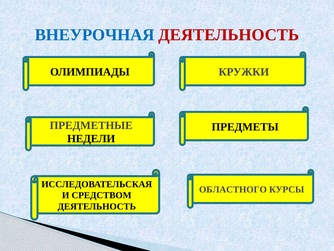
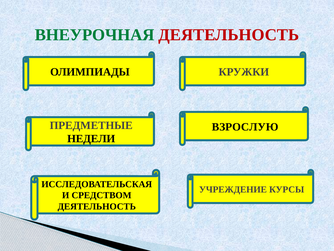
ВНЕУРОЧНАЯ colour: blue -> green
ПРЕДМЕТЫ: ПРЕДМЕТЫ -> ВЗРОСЛУЮ
ОБЛАСТНОГО: ОБЛАСТНОГО -> УЧРЕЖДЕНИЕ
